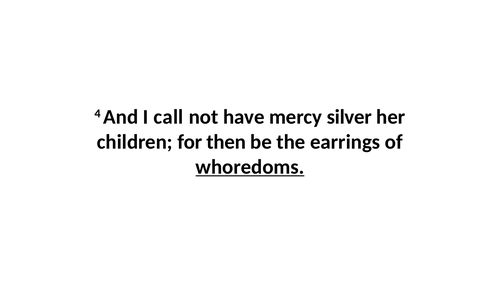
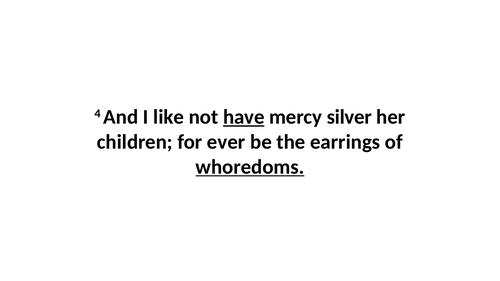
call: call -> like
have underline: none -> present
then: then -> ever
